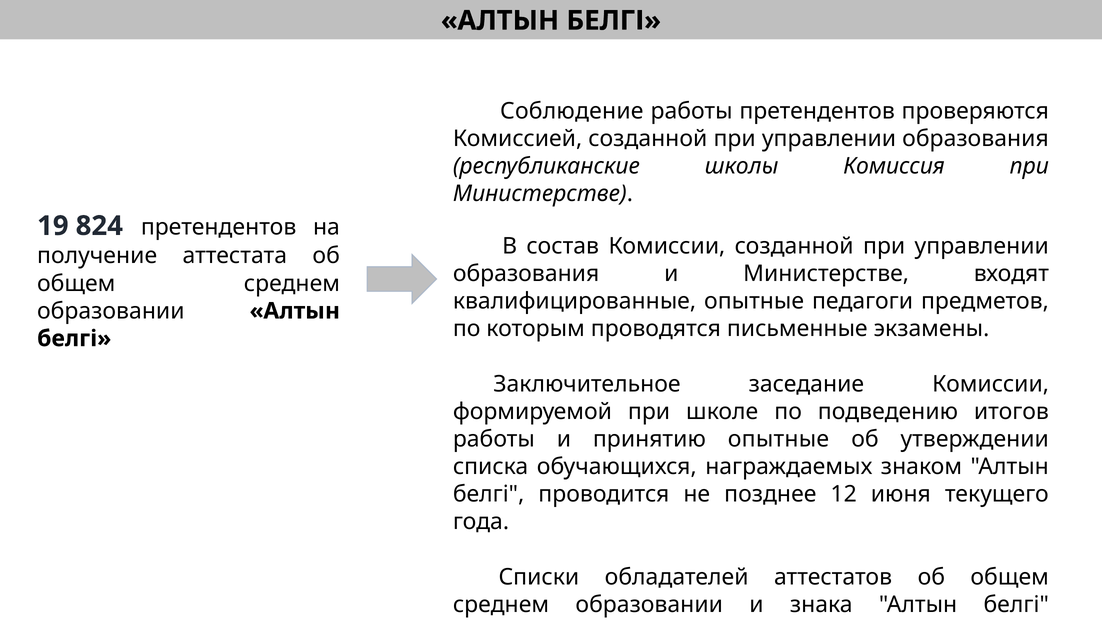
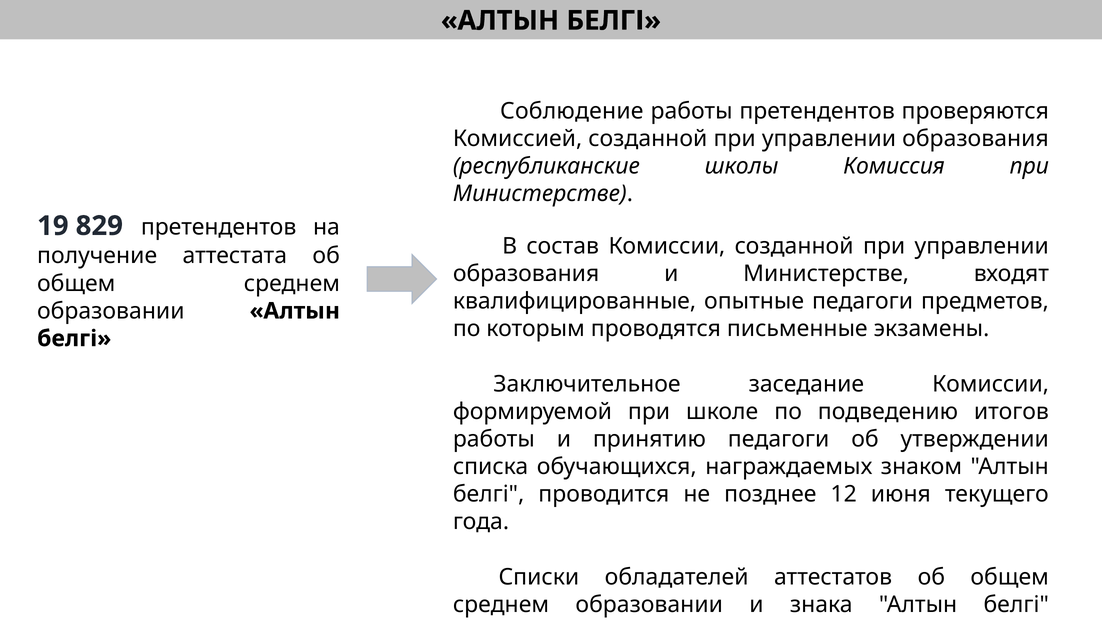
824: 824 -> 829
принятию опытные: опытные -> педагоги
